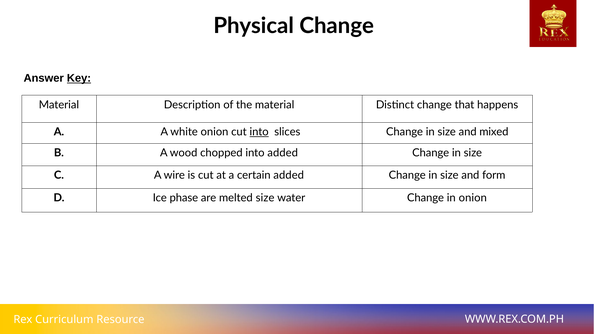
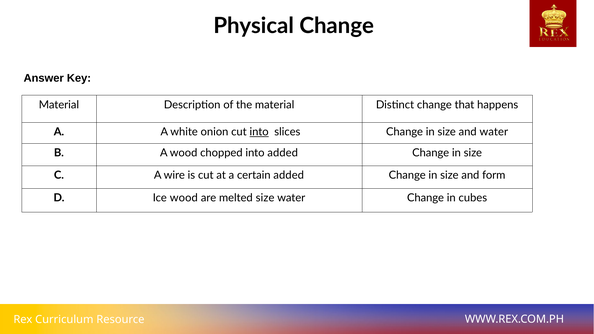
Key underline: present -> none
and mixed: mixed -> water
Ice phase: phase -> wood
in onion: onion -> cubes
